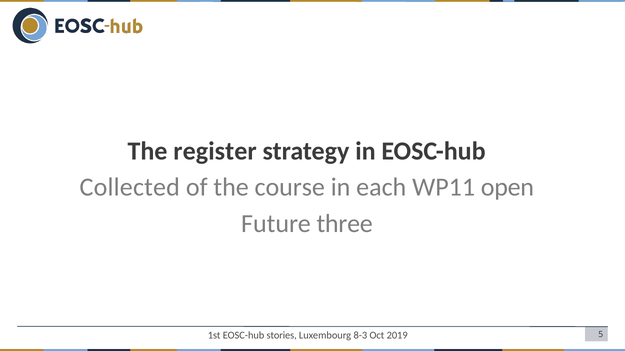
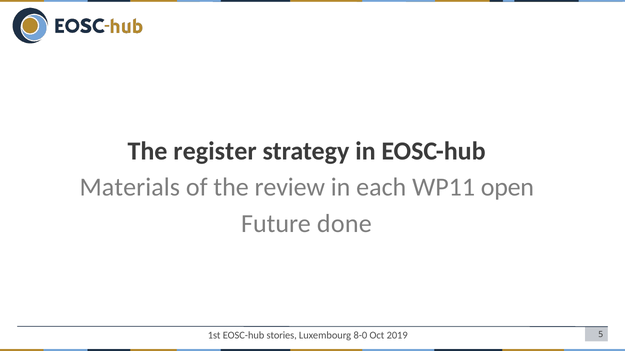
Collected: Collected -> Materials
course: course -> review
three: three -> done
8-3: 8-3 -> 8-0
